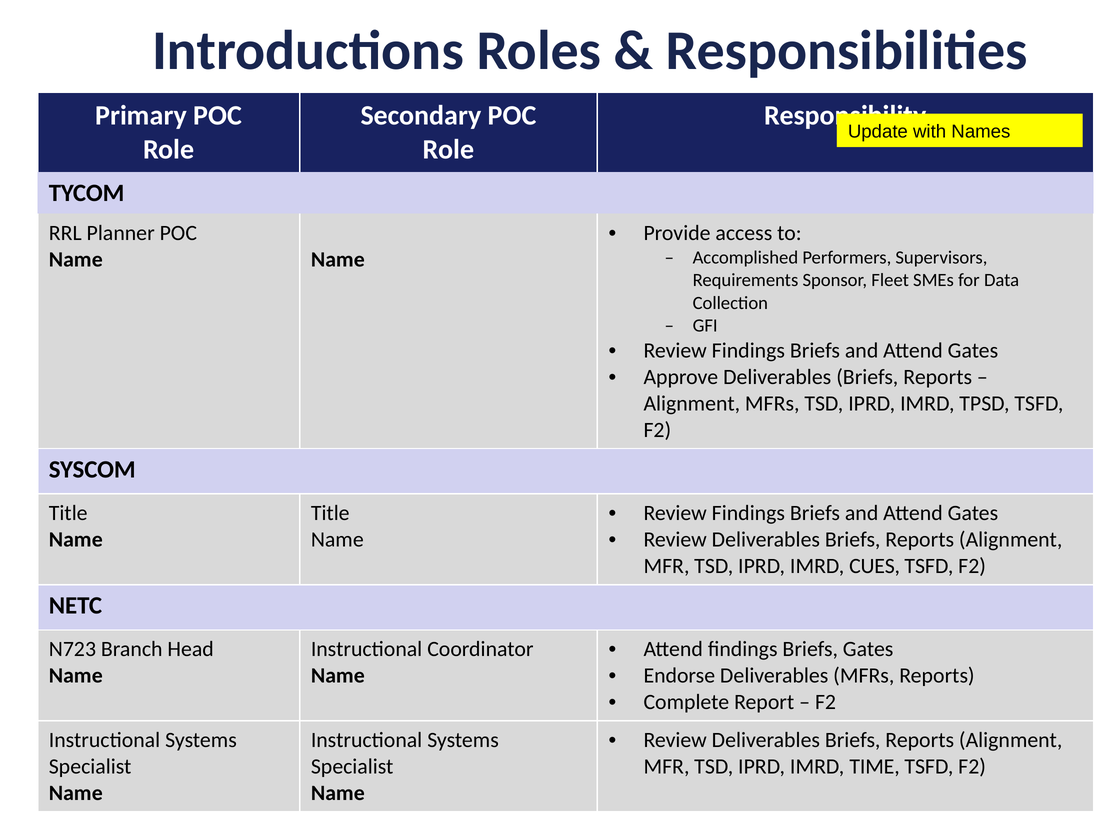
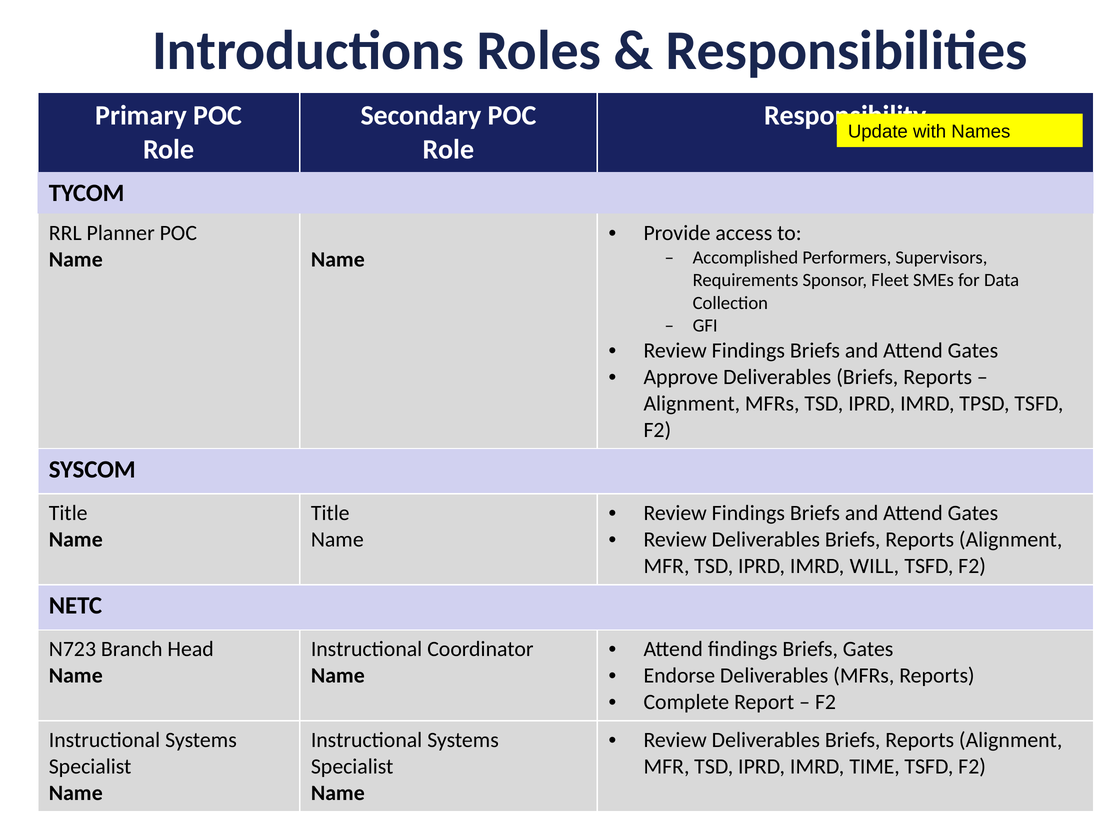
CUES: CUES -> WILL
